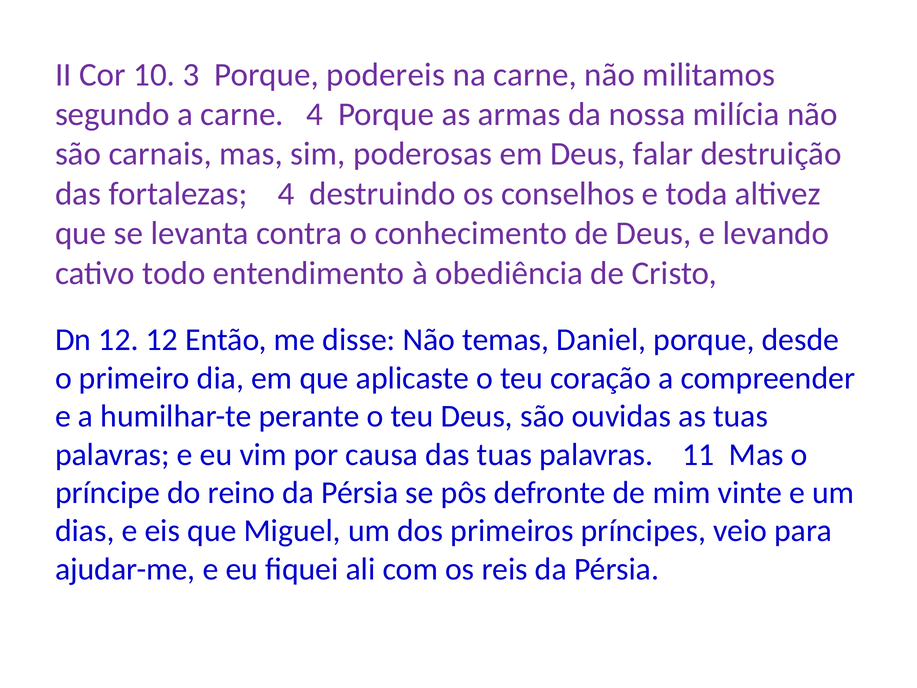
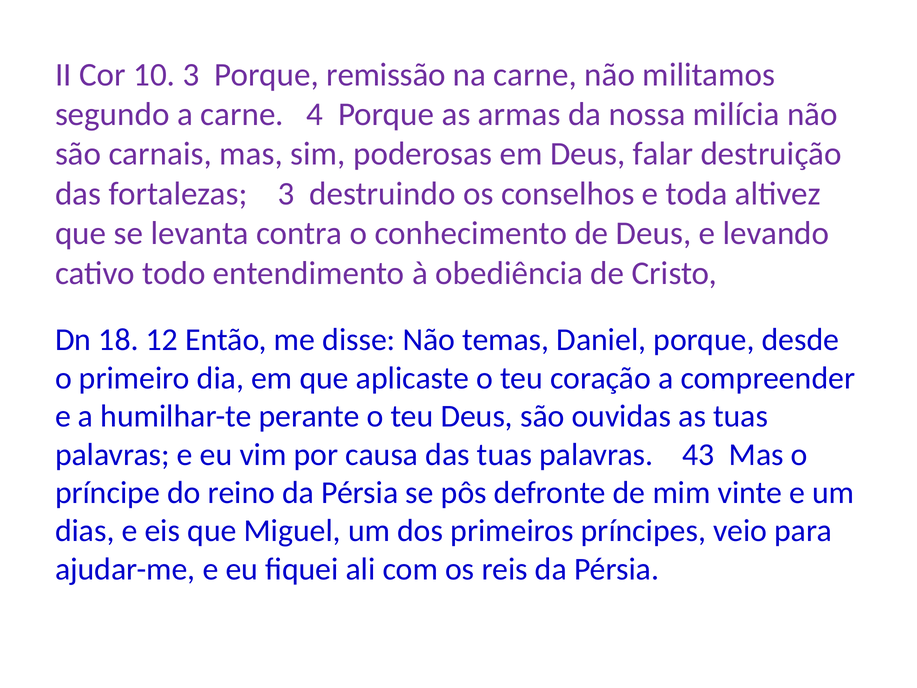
podereis: podereis -> remissão
fortalezas 4: 4 -> 3
Dn 12: 12 -> 18
11: 11 -> 43
